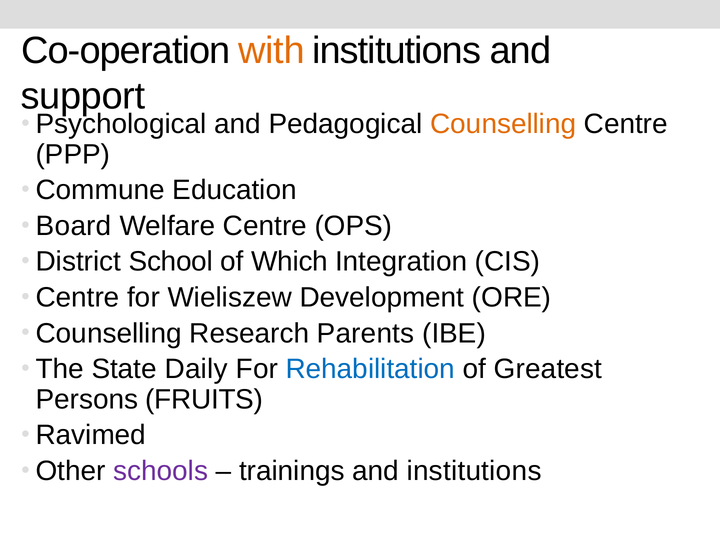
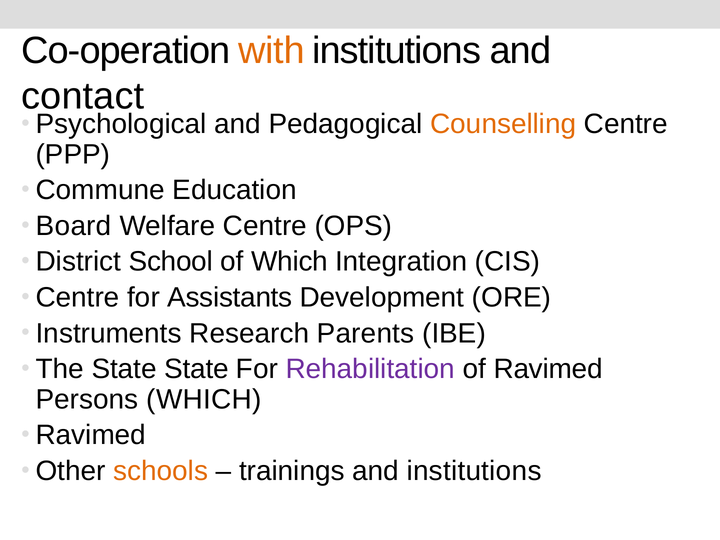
support: support -> contact
Wieliszew: Wieliszew -> Assistants
Counselling at (109, 333): Counselling -> Instruments
State Daily: Daily -> State
Rehabilitation colour: blue -> purple
of Greatest: Greatest -> Ravimed
Persons FRUITS: FRUITS -> WHICH
schools colour: purple -> orange
